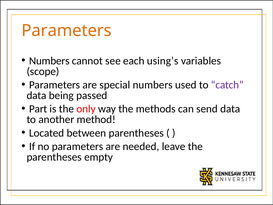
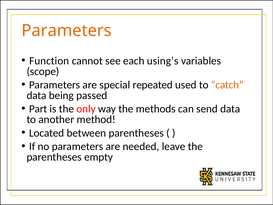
Numbers at (49, 61): Numbers -> Function
special numbers: numbers -> repeated
catch colour: purple -> orange
